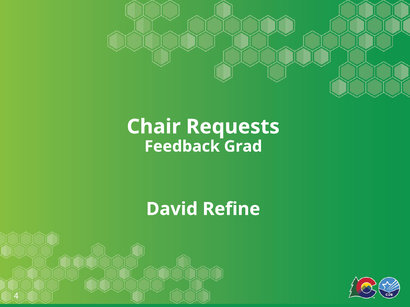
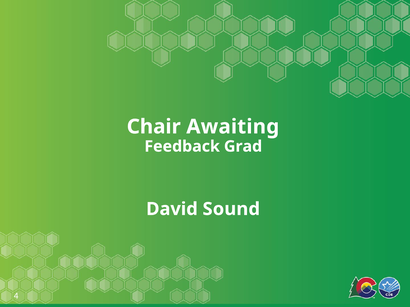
Requests: Requests -> Awaiting
Refine: Refine -> Sound
